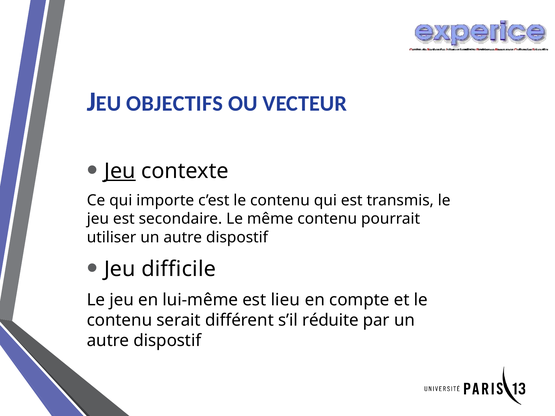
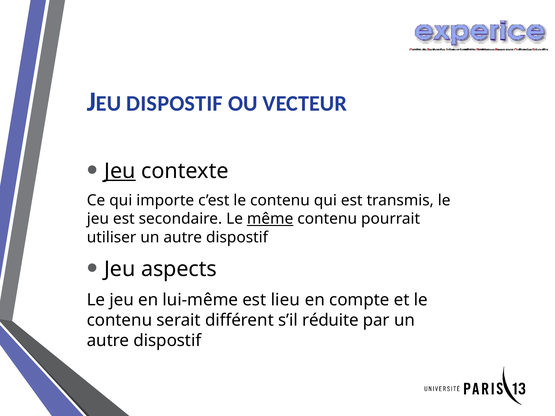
OBJECTIFS at (175, 104): OBJECTIFS -> DISPOSTIF
même underline: none -> present
difficile: difficile -> aspects
